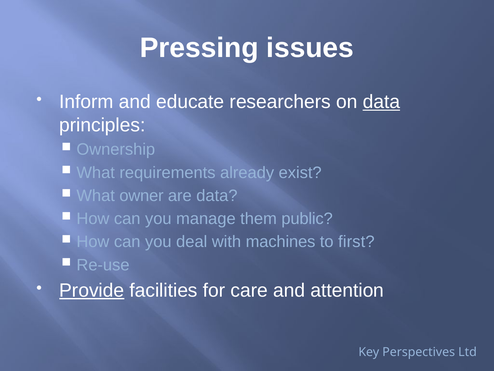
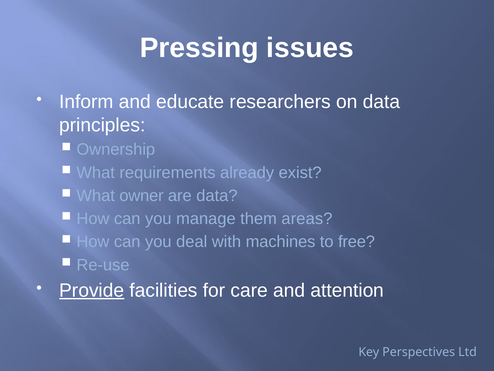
data at (381, 102) underline: present -> none
public: public -> areas
first: first -> free
